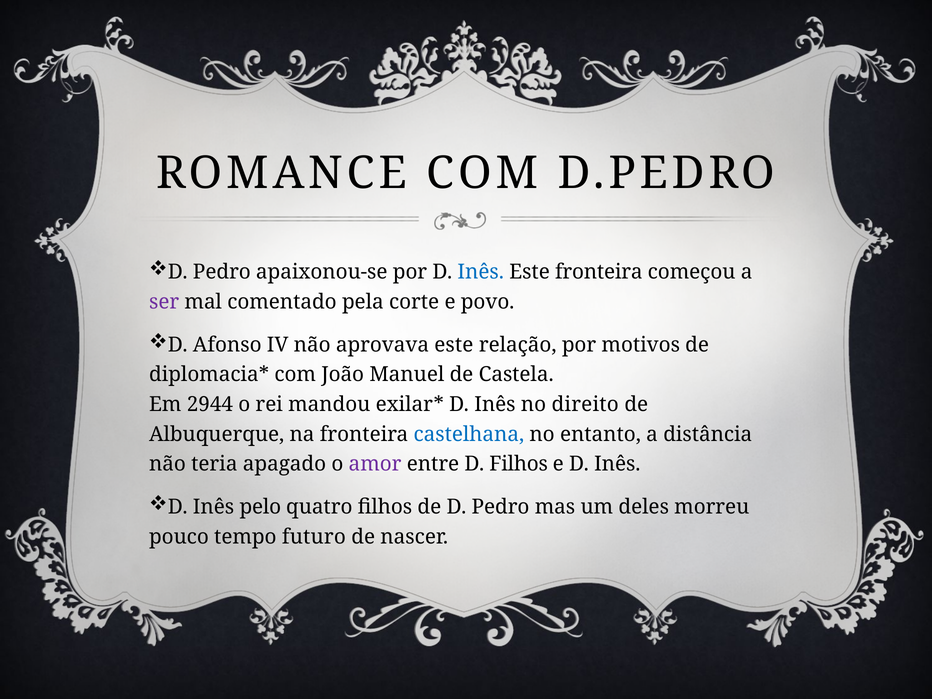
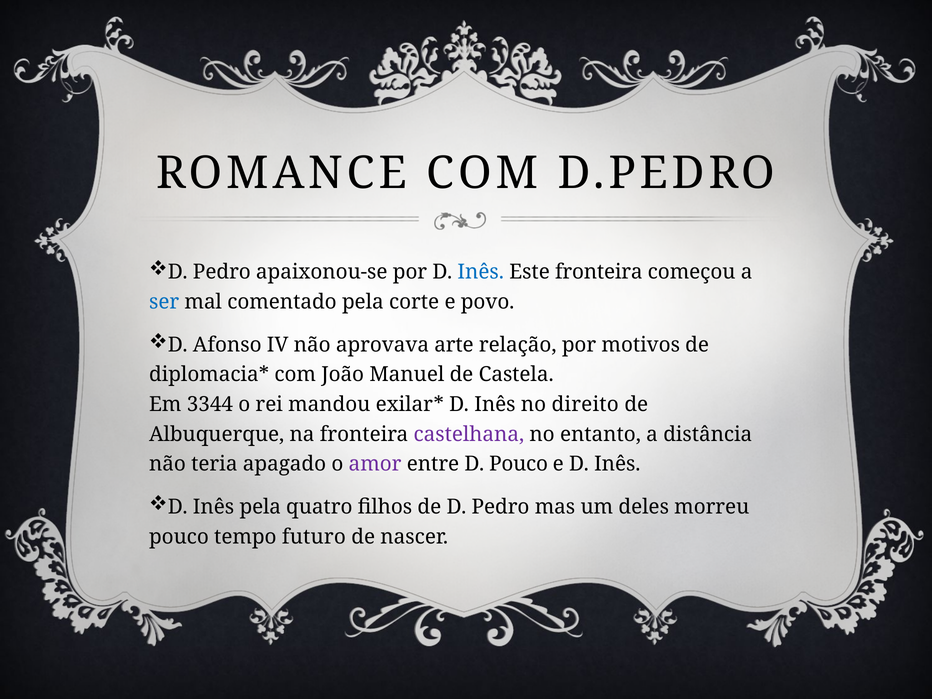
ser colour: purple -> blue
aprovava este: este -> arte
2944: 2944 -> 3344
castelhana colour: blue -> purple
D Filhos: Filhos -> Pouco
Inês pelo: pelo -> pela
